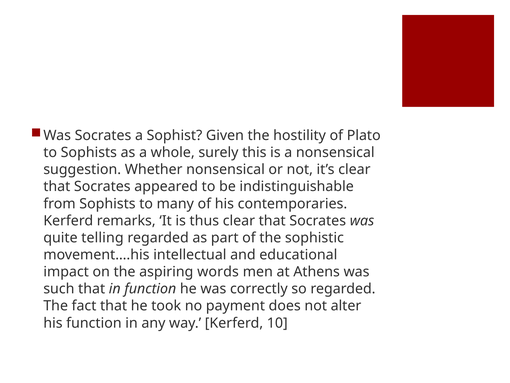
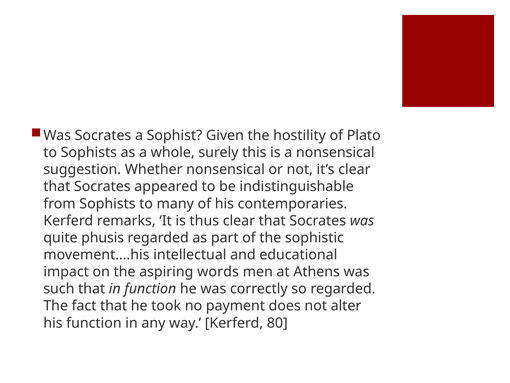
telling: telling -> phusis
10: 10 -> 80
